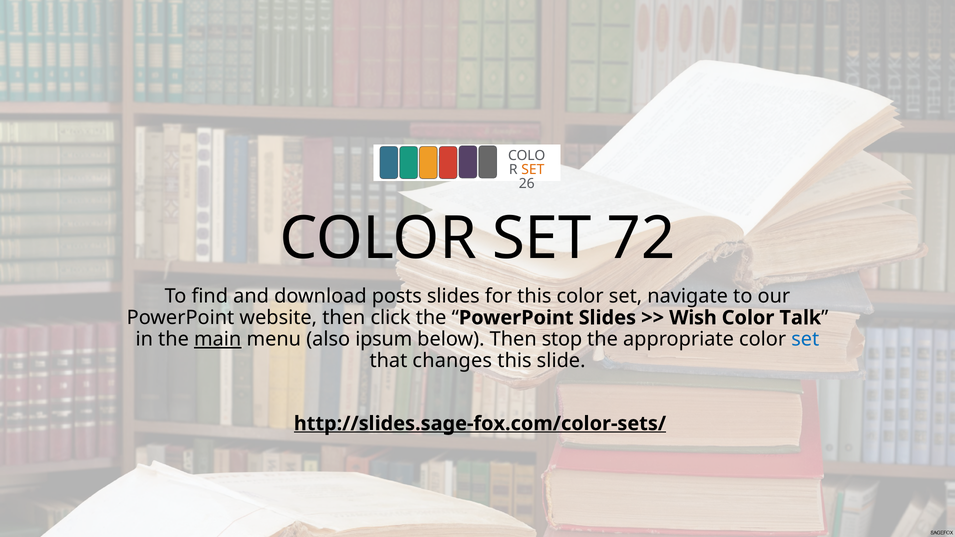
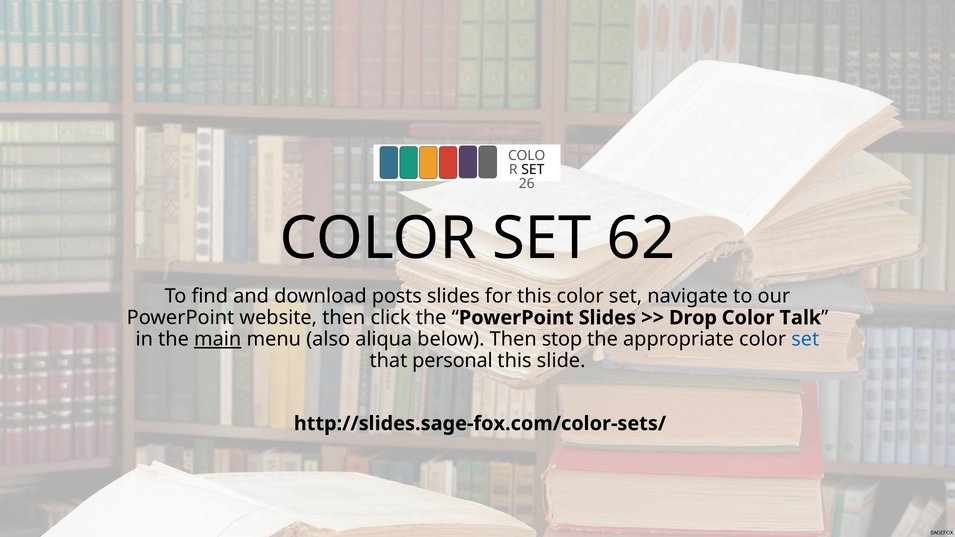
SET at (533, 170) colour: orange -> black
72: 72 -> 62
Wish: Wish -> Drop
ipsum: ipsum -> aliqua
changes: changes -> personal
http://slides.sage-fox.com/color-sets/ underline: present -> none
